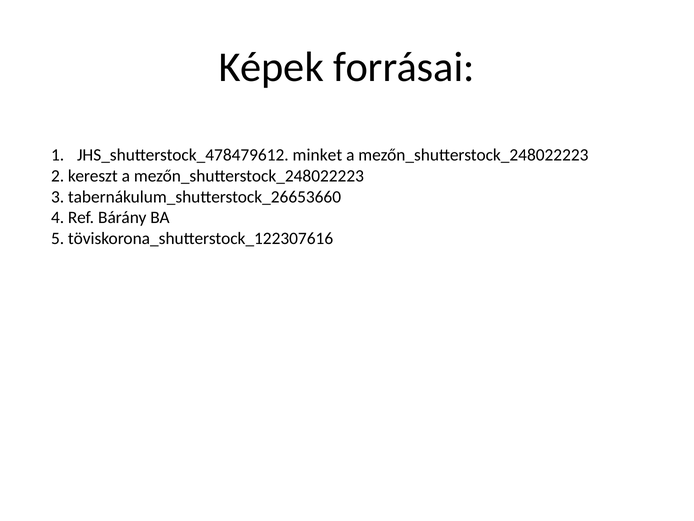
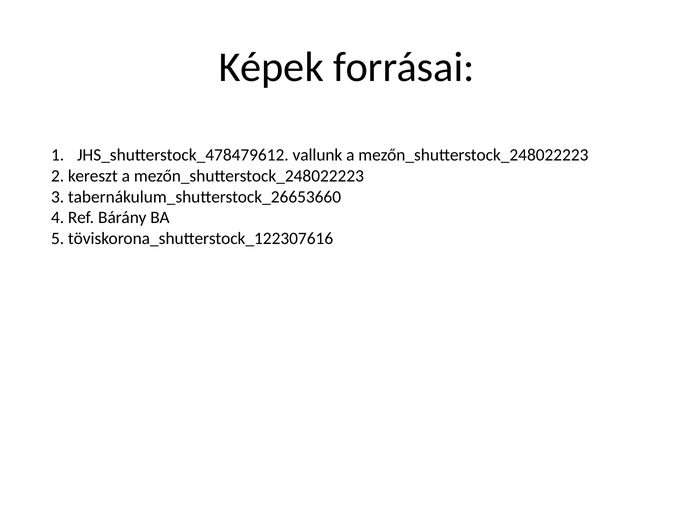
minket: minket -> vallunk
